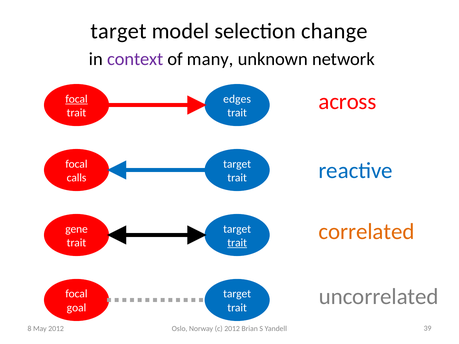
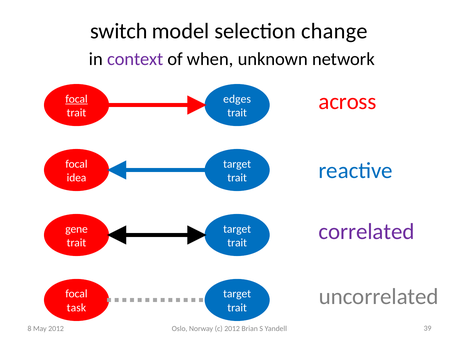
target at (119, 31): target -> switch
many: many -> when
calls: calls -> idea
correlated colour: orange -> purple
trait at (237, 243) underline: present -> none
goal: goal -> task
